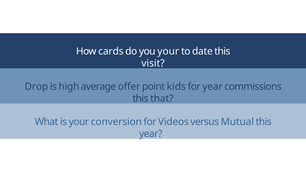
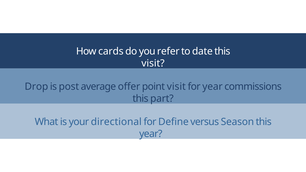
you your: your -> refer
high: high -> post
point kids: kids -> visit
that: that -> part
conversion: conversion -> directional
Videos: Videos -> Define
Mutual: Mutual -> Season
